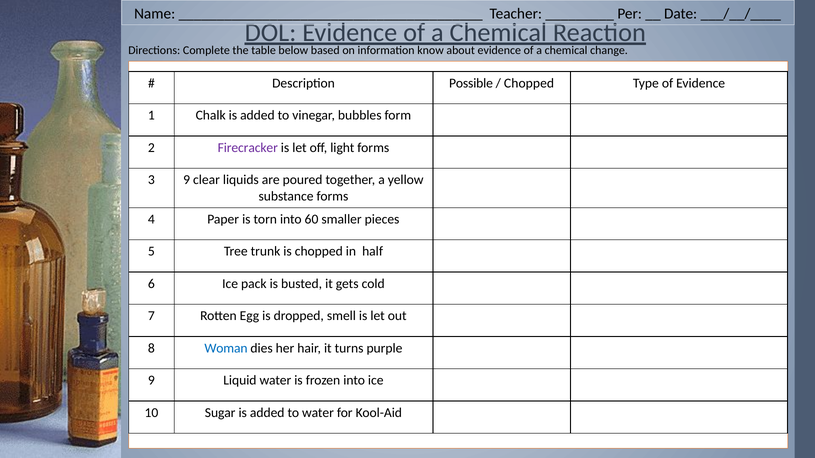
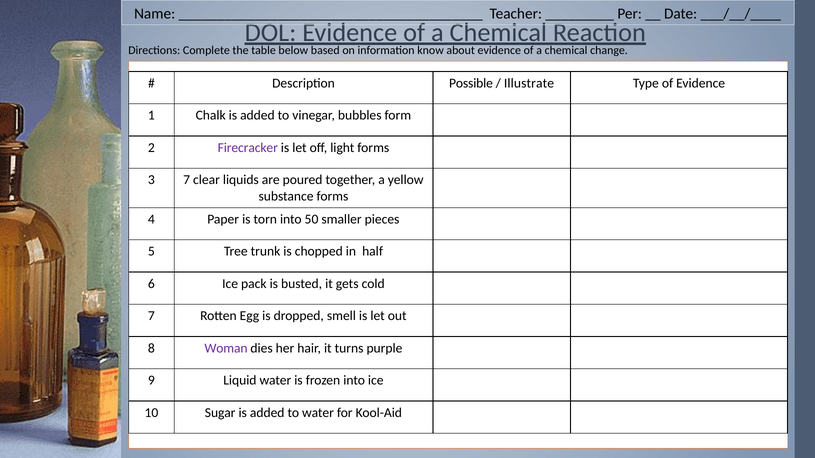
Chopped at (529, 83): Chopped -> Illustrate
3 9: 9 -> 7
60: 60 -> 50
Woman colour: blue -> purple
